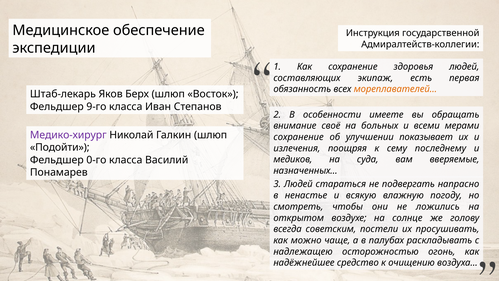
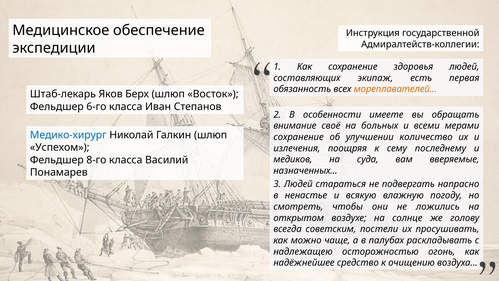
9-го: 9-го -> 6-го
Медико-хирург colour: purple -> blue
показывает: показывает -> количество
Подойти: Подойти -> Успехом
0-го: 0-го -> 8-го
